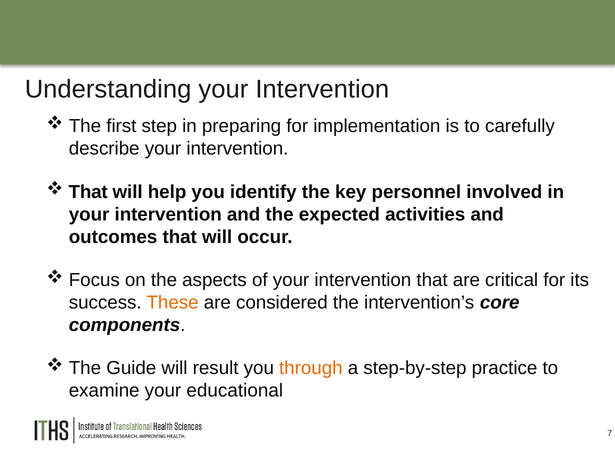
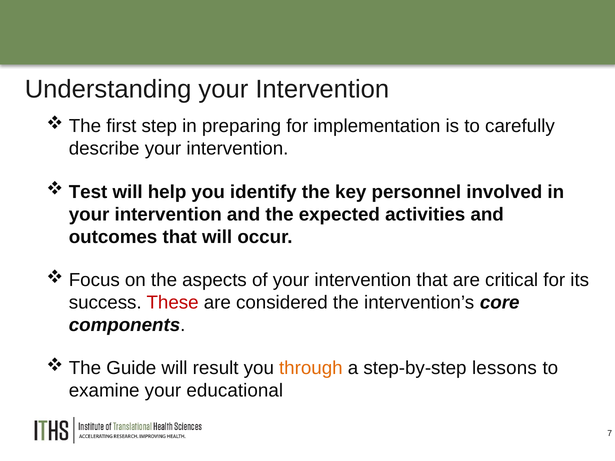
That at (88, 192): That -> Test
These colour: orange -> red
practice: practice -> lessons
